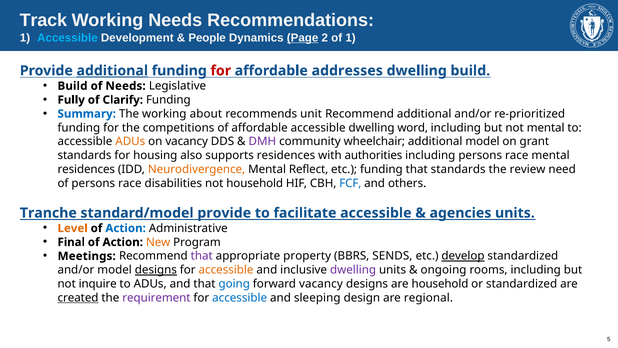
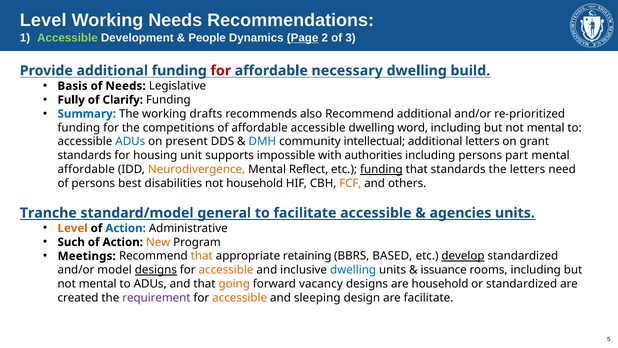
Track at (43, 20): Track -> Level
Accessible at (67, 38) colour: light blue -> light green
of 1: 1 -> 3
additional at (112, 71) underline: present -> none
addresses: addresses -> necessary
Build at (73, 86): Build -> Basis
about: about -> drafts
unit: unit -> also
ADUs at (130, 142) colour: orange -> blue
on vacancy: vacancy -> present
DMH colour: purple -> blue
wheelchair: wheelchair -> intellectual
additional model: model -> letters
also: also -> unit
supports residences: residences -> impossible
including persons race: race -> part
residences at (86, 169): residences -> affordable
funding at (381, 169) underline: none -> present
the review: review -> letters
of persons race: race -> best
FCF colour: blue -> orange
standard/model provide: provide -> general
Final: Final -> Such
that at (202, 256) colour: purple -> orange
property: property -> retaining
SENDS: SENDS -> BASED
dwelling at (353, 270) colour: purple -> blue
ongoing: ongoing -> issuance
inquire at (98, 284): inquire -> mental
going colour: blue -> orange
created underline: present -> none
accessible at (240, 298) colour: blue -> orange
are regional: regional -> facilitate
